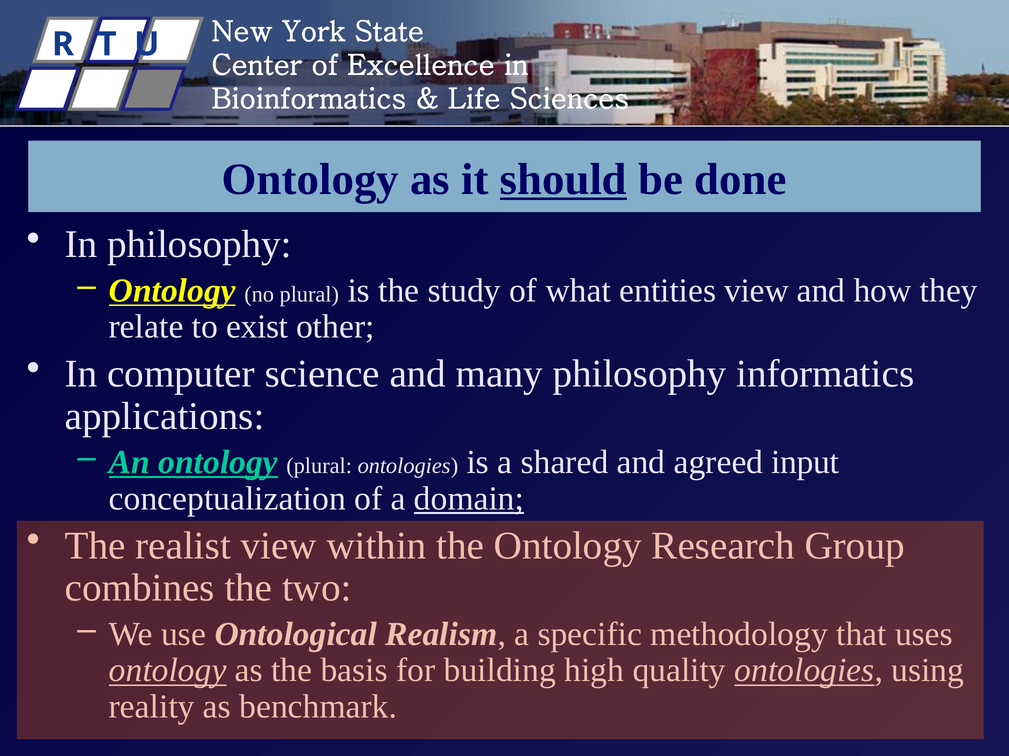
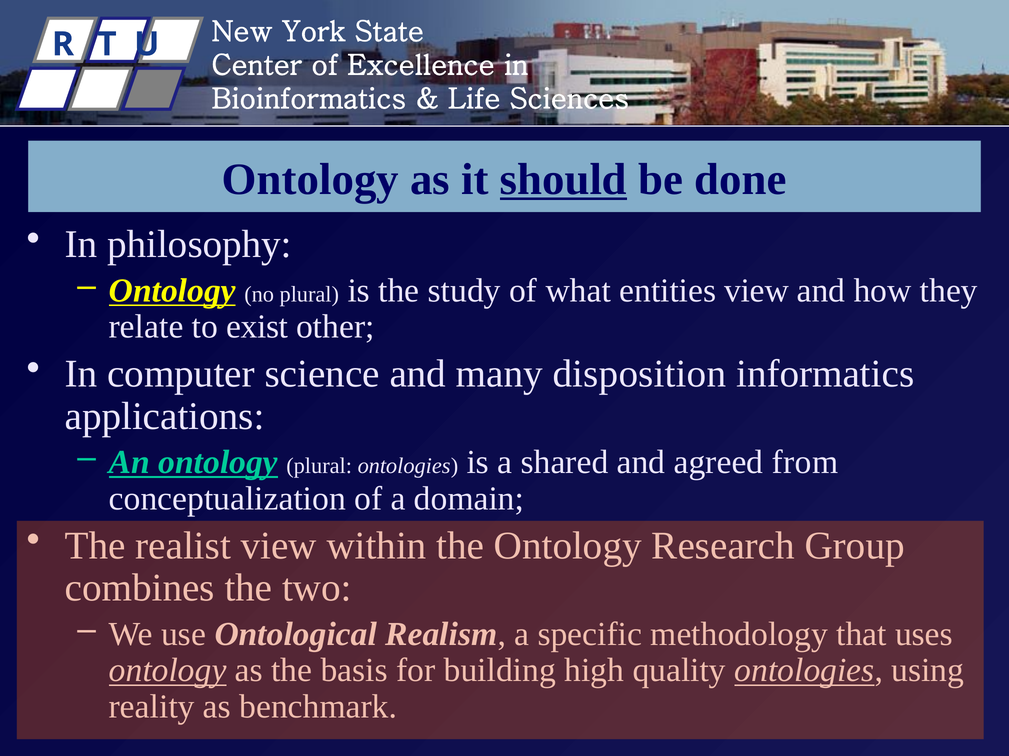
many philosophy: philosophy -> disposition
input: input -> from
domain underline: present -> none
